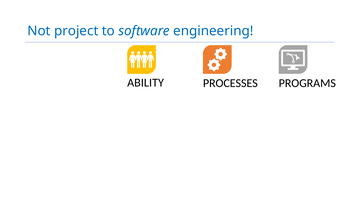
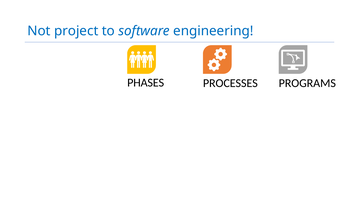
ABILITY: ABILITY -> PHASES
